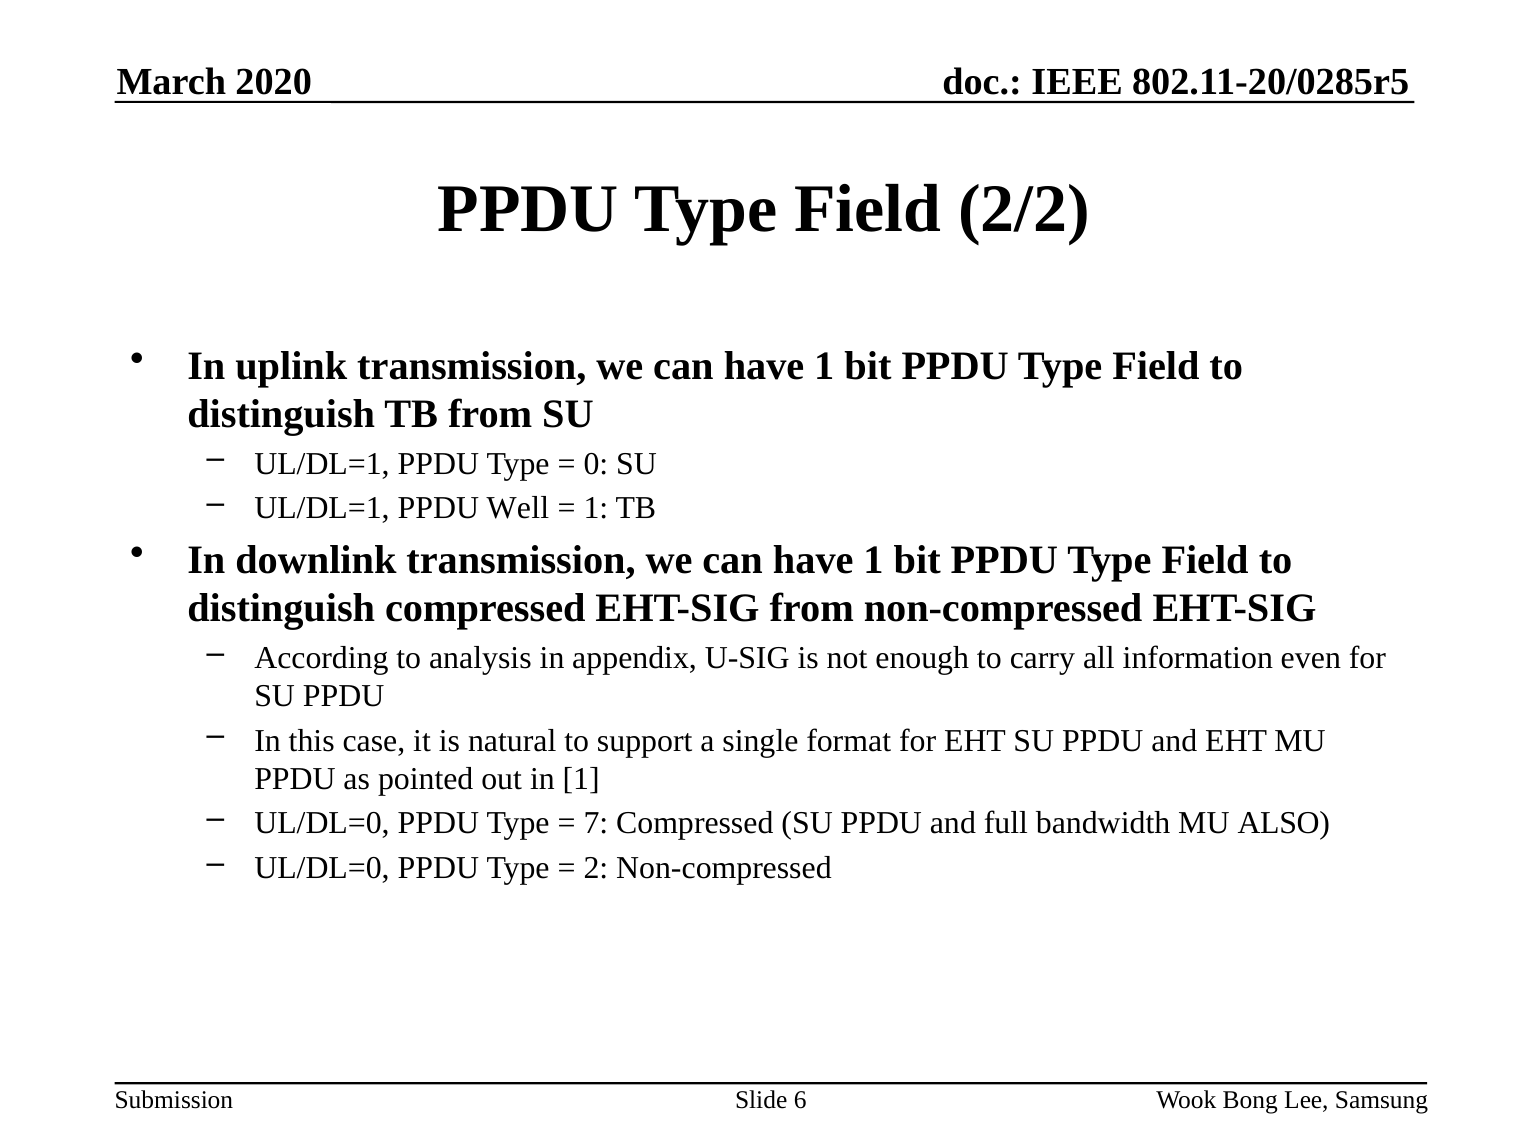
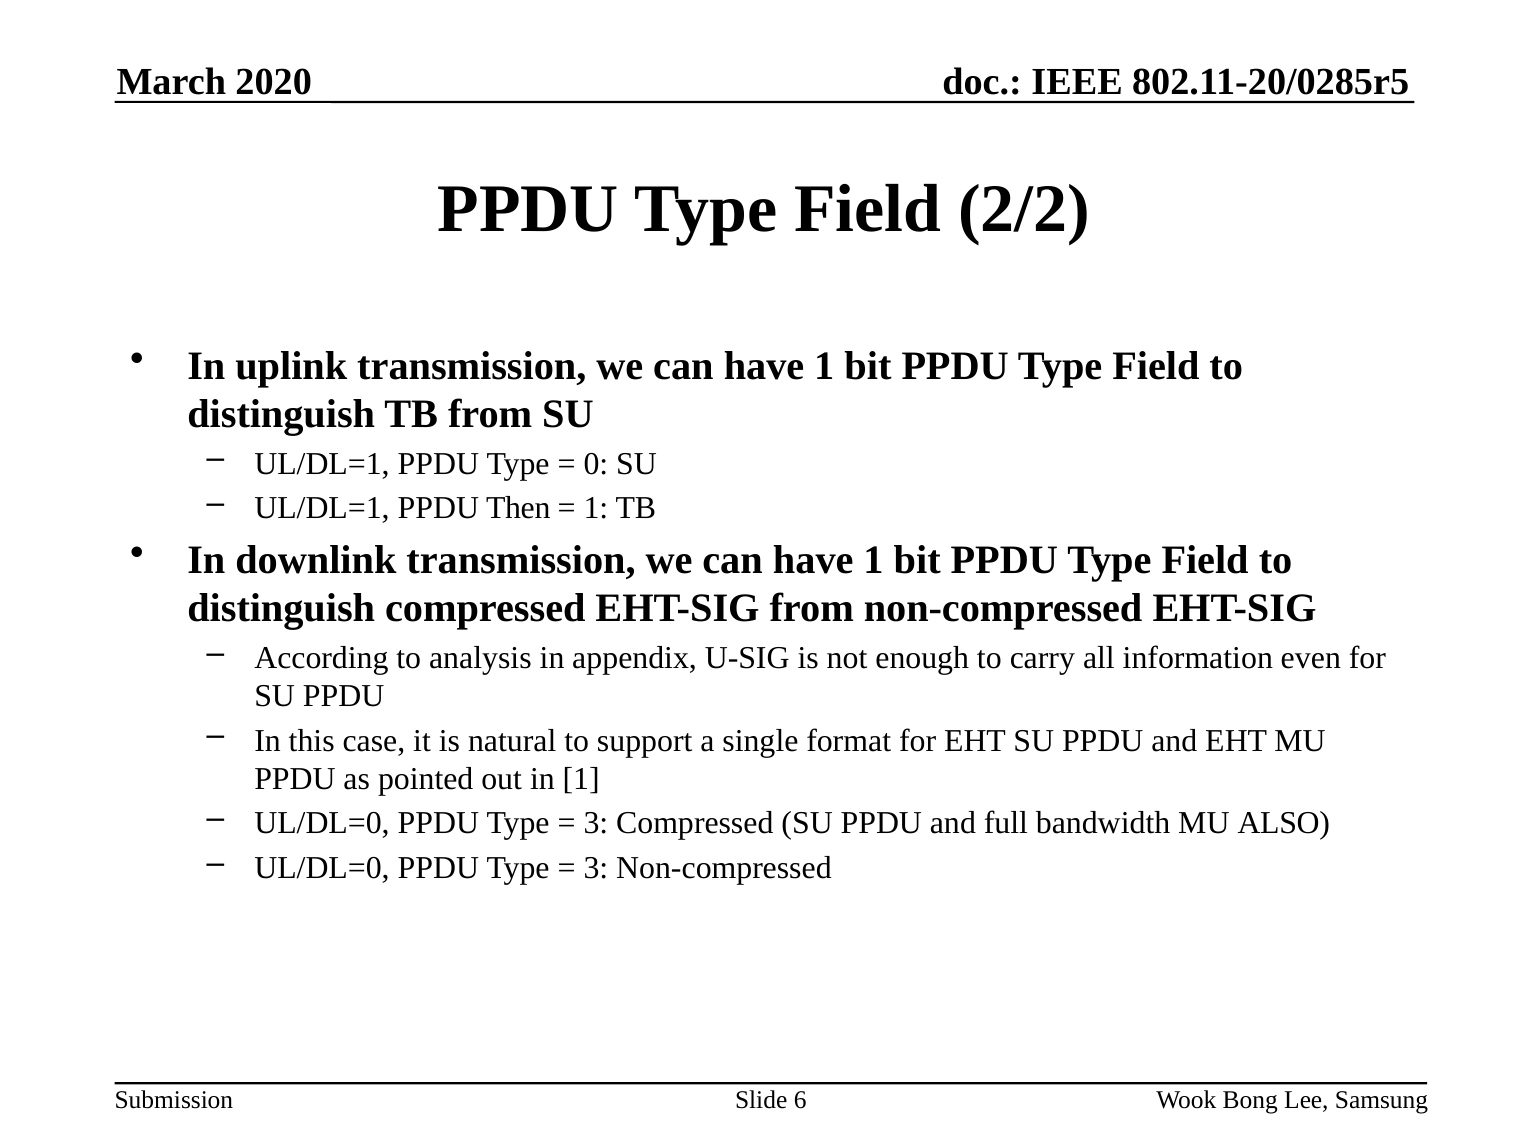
Well: Well -> Then
7 at (596, 823): 7 -> 3
2 at (596, 868): 2 -> 3
